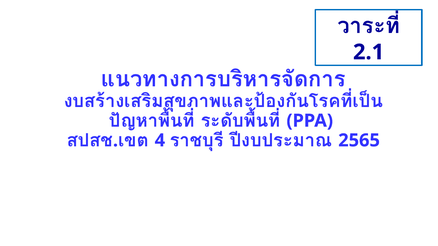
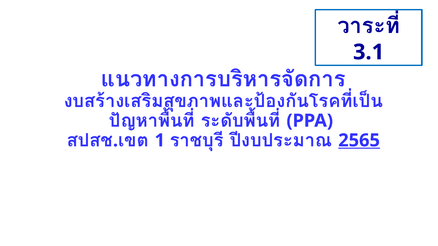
2.1: 2.1 -> 3.1
4: 4 -> 1
2565 underline: none -> present
